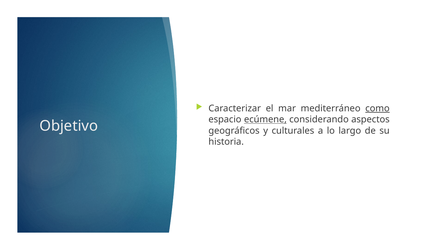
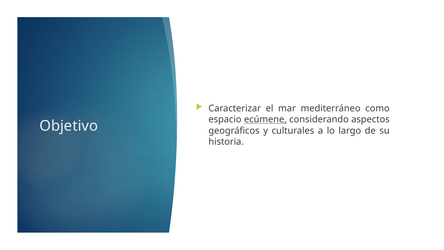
como underline: present -> none
